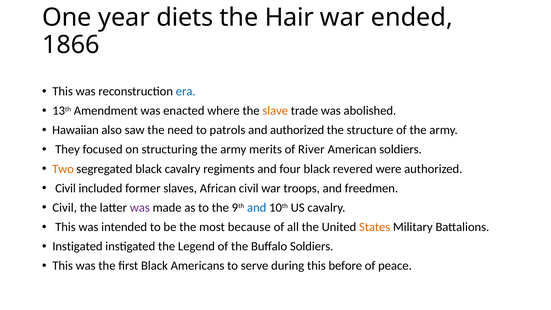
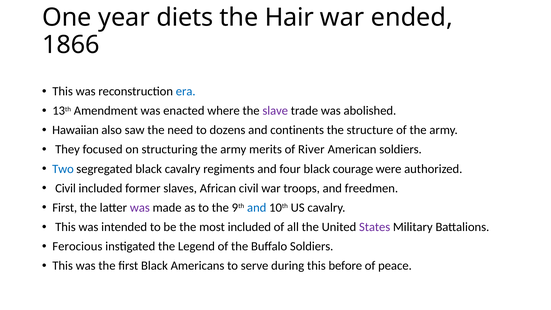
slave colour: orange -> purple
patrols: patrols -> dozens
and authorized: authorized -> continents
Two colour: orange -> blue
revered: revered -> courage
Civil at (65, 208): Civil -> First
most because: because -> included
States colour: orange -> purple
Instigated at (77, 246): Instigated -> Ferocious
